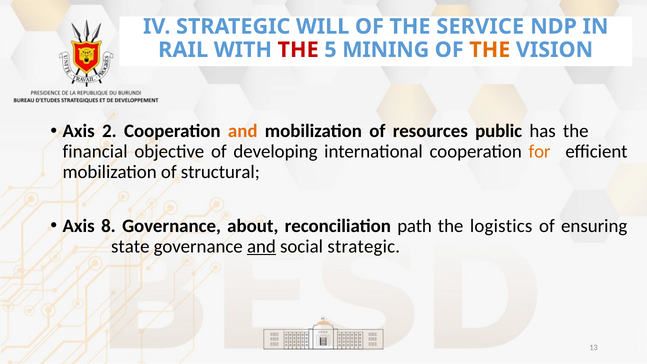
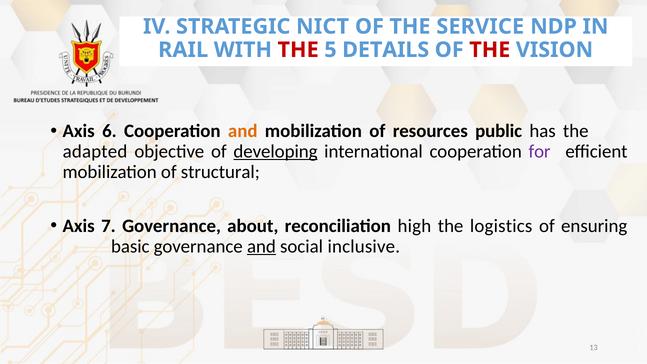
WILL: WILL -> NICT
MINING: MINING -> DETAILS
THE at (490, 50) colour: orange -> red
2: 2 -> 6
financial: financial -> adapted
developing underline: none -> present
for colour: orange -> purple
8: 8 -> 7
path: path -> high
state: state -> basic
social strategic: strategic -> inclusive
